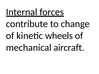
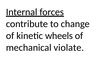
aircraft: aircraft -> violate
